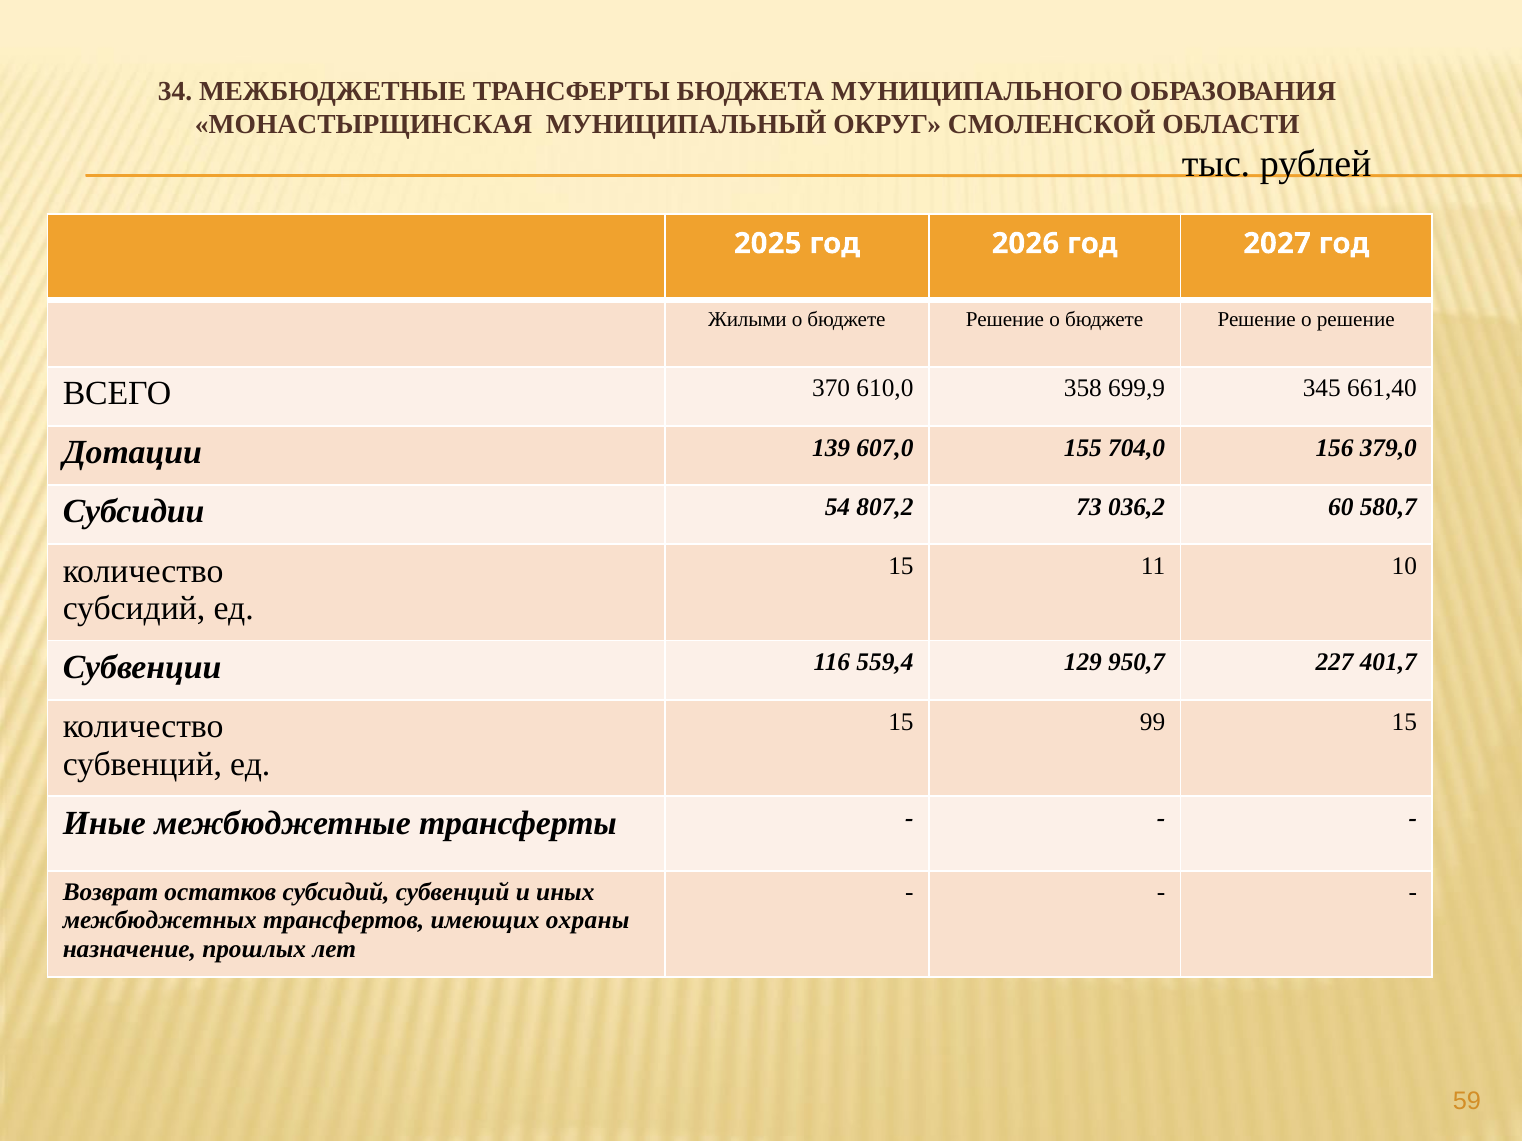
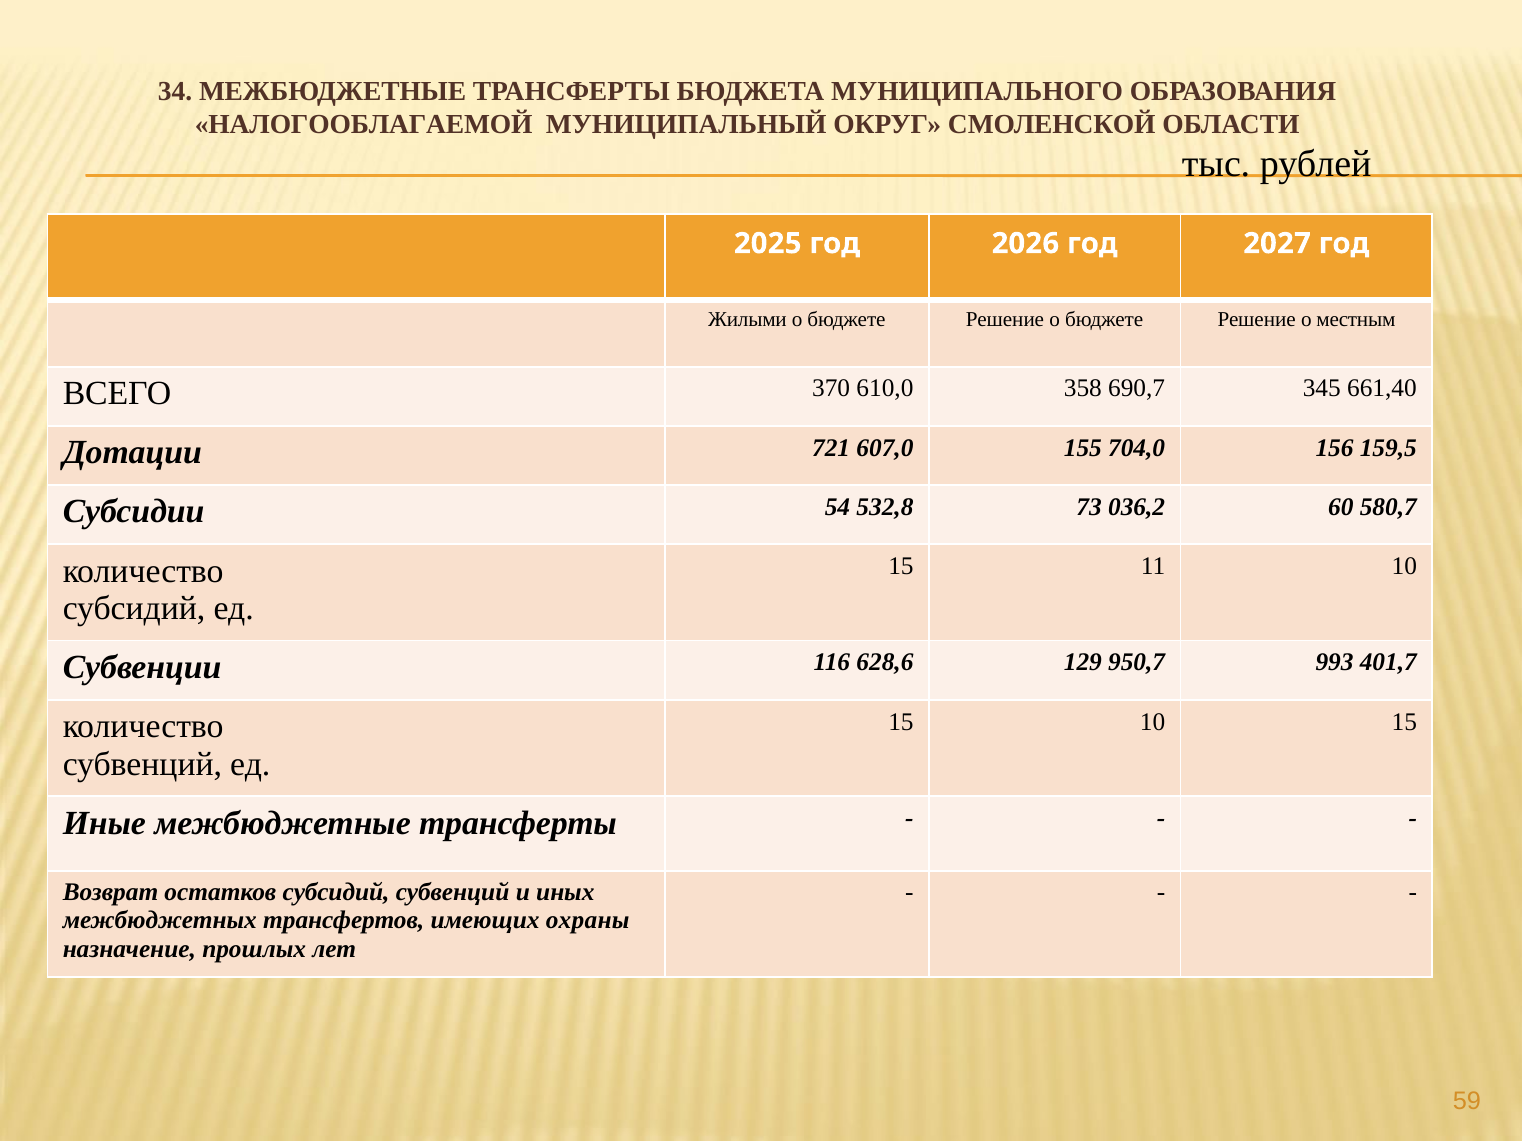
МОНАСТЫРЩИНСКАЯ: МОНАСТЫРЩИНСКАЯ -> НАЛОГООБЛАГАЕМОЙ
о решение: решение -> местным
699,9: 699,9 -> 690,7
139: 139 -> 721
379,0: 379,0 -> 159,5
807,2: 807,2 -> 532,8
559,4: 559,4 -> 628,6
227: 227 -> 993
15 99: 99 -> 10
